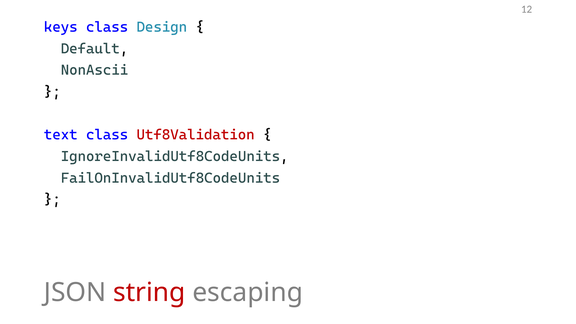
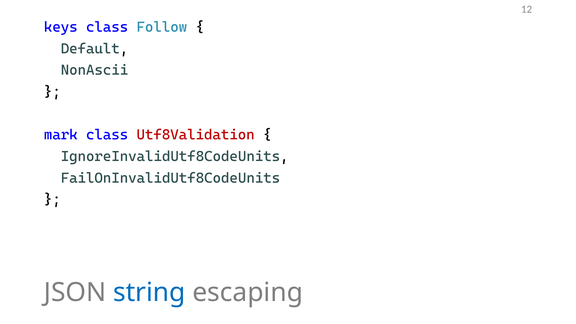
Design: Design -> Follow
text: text -> mark
string colour: red -> blue
